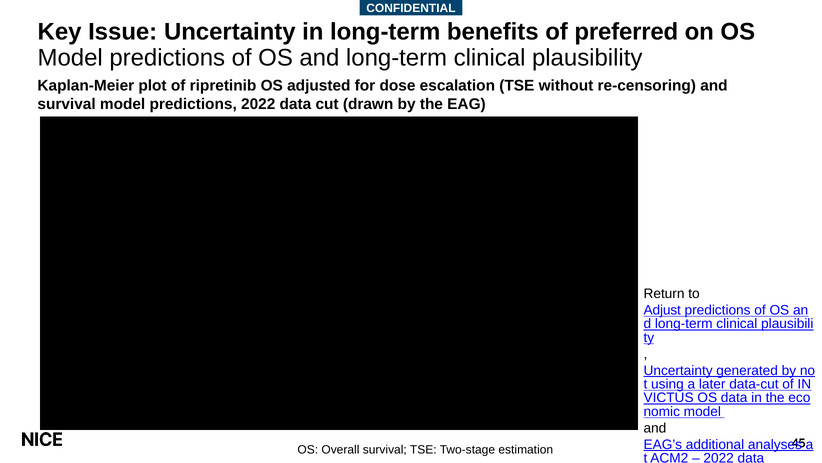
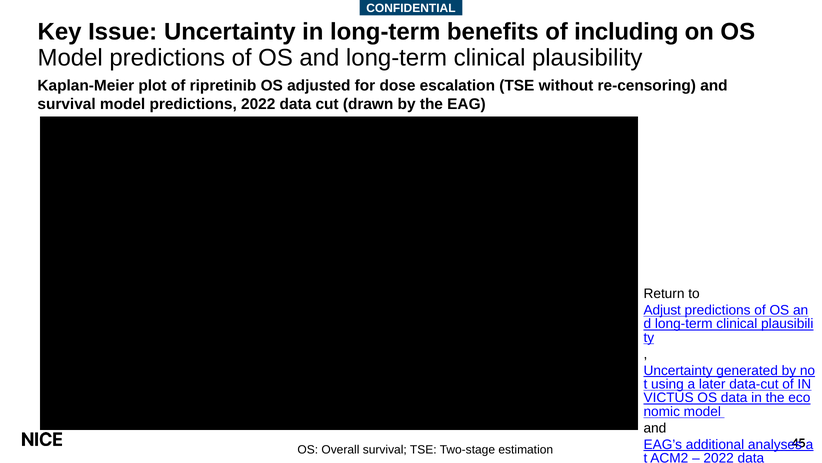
preferred: preferred -> including
